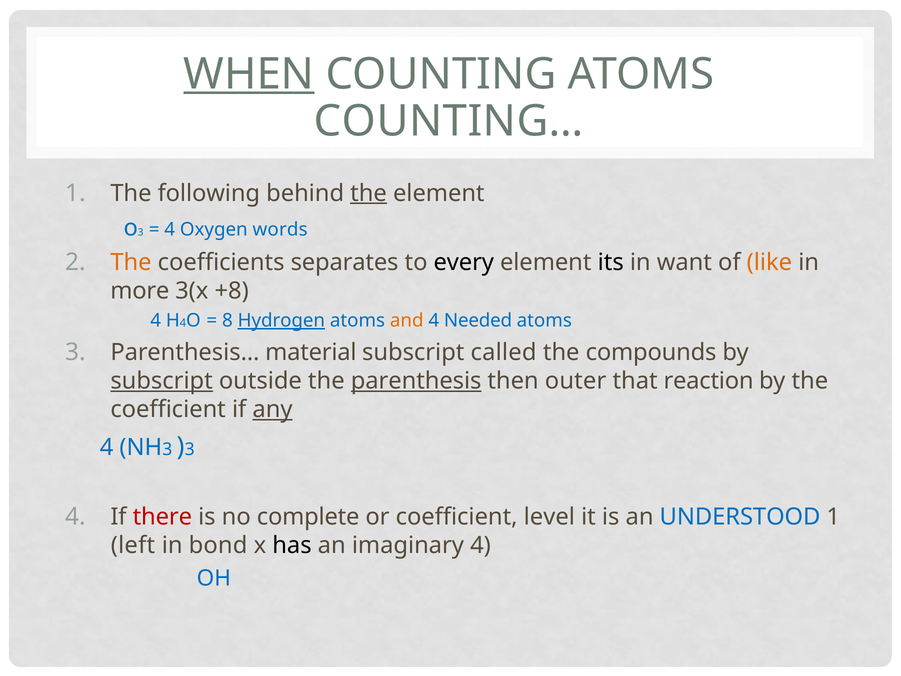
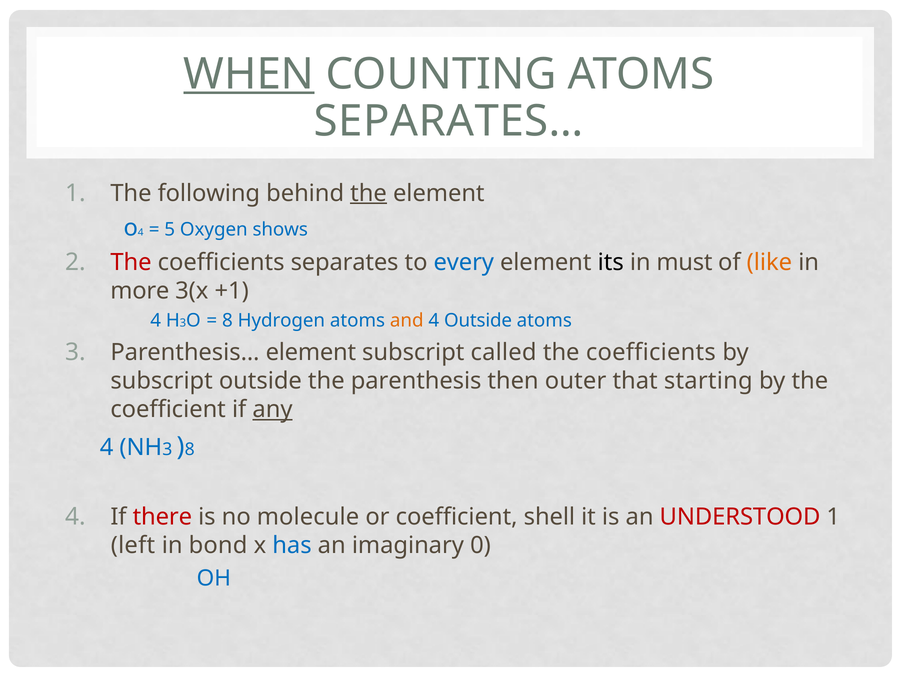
COUNTING…: COUNTING… -> SEPARATES…
3 at (141, 232): 3 -> 4
4 at (170, 229): 4 -> 5
words: words -> shows
The at (131, 262) colour: orange -> red
every colour: black -> blue
want: want -> must
+8: +8 -> +1
4 at (183, 323): 4 -> 3
Hydrogen underline: present -> none
4 Needed: Needed -> Outside
Parenthesis… material: material -> element
compounds at (651, 352): compounds -> coefficients
subscript at (162, 381) underline: present -> none
parenthesis underline: present -> none
reaction: reaction -> starting
3 at (190, 449): 3 -> 8
complete: complete -> molecule
level: level -> shell
UNDERSTOOD colour: blue -> red
has colour: black -> blue
imaginary 4: 4 -> 0
